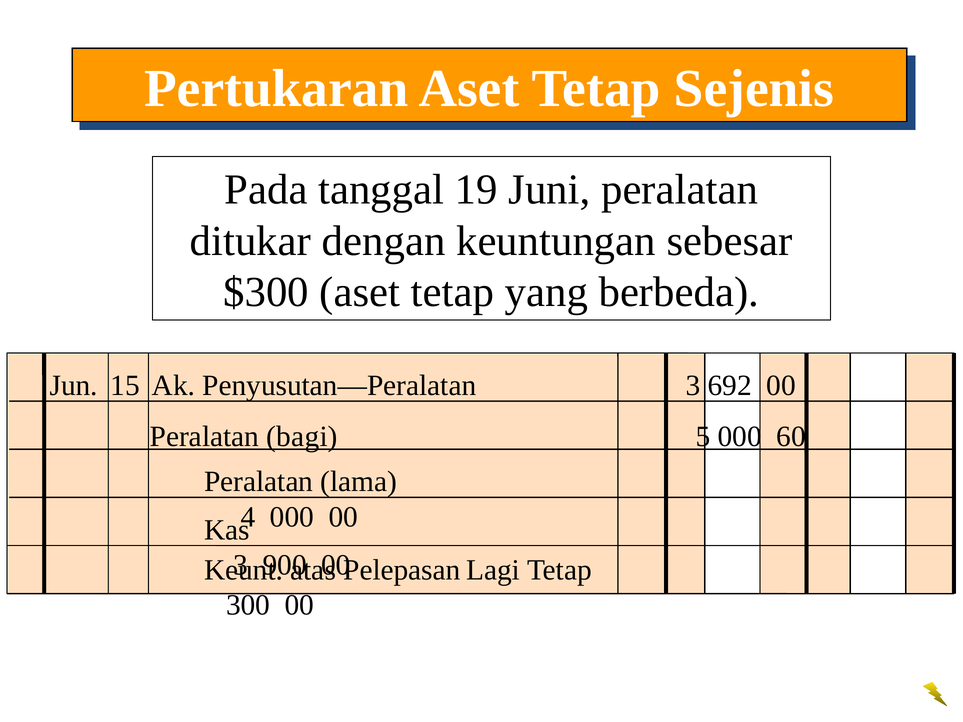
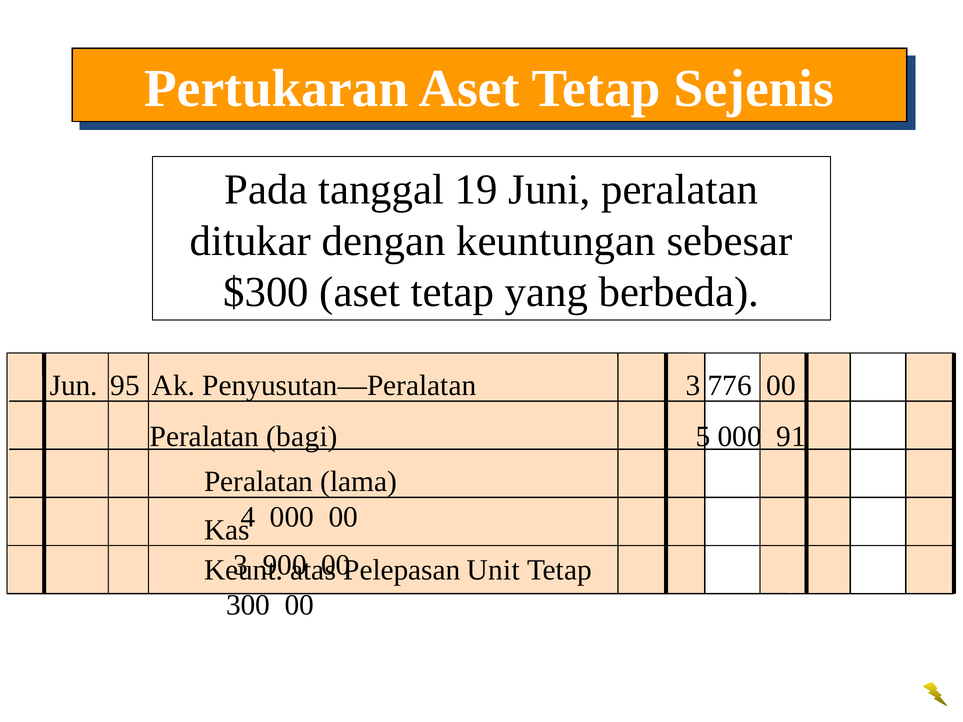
15: 15 -> 95
692: 692 -> 776
60: 60 -> 91
Lagi: Lagi -> Unit
